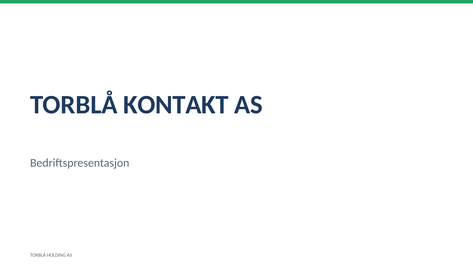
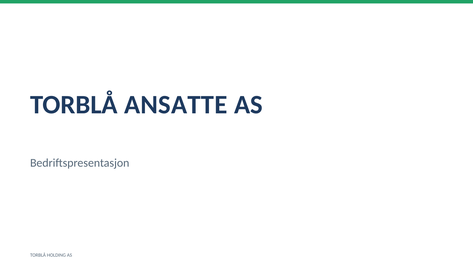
KONTAKT: KONTAKT -> ANSATTE
